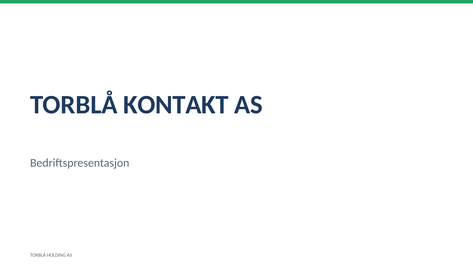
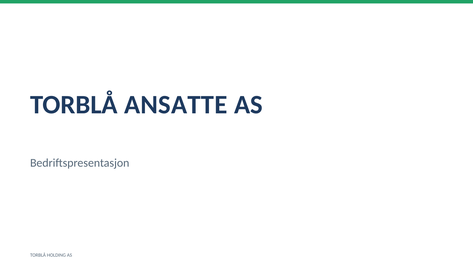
KONTAKT: KONTAKT -> ANSATTE
